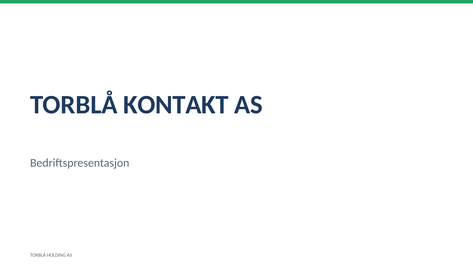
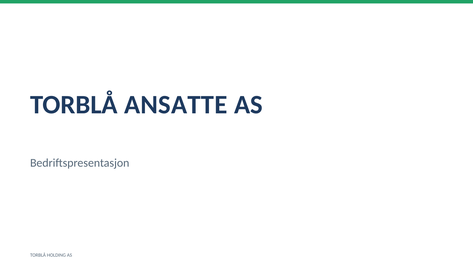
KONTAKT: KONTAKT -> ANSATTE
